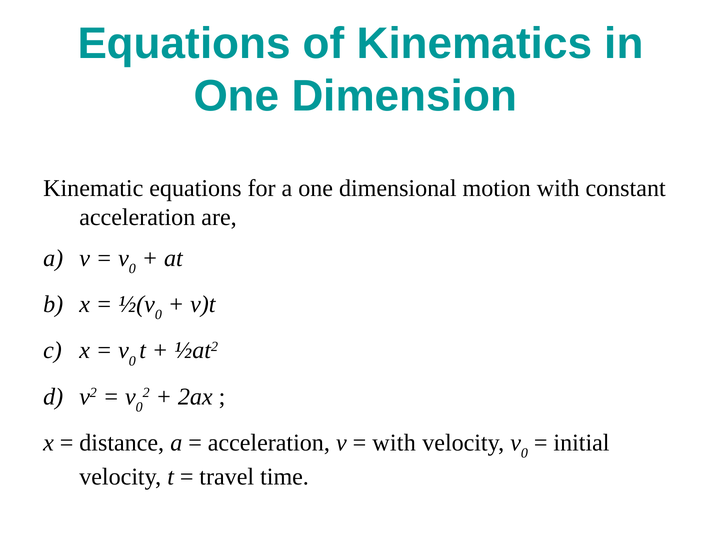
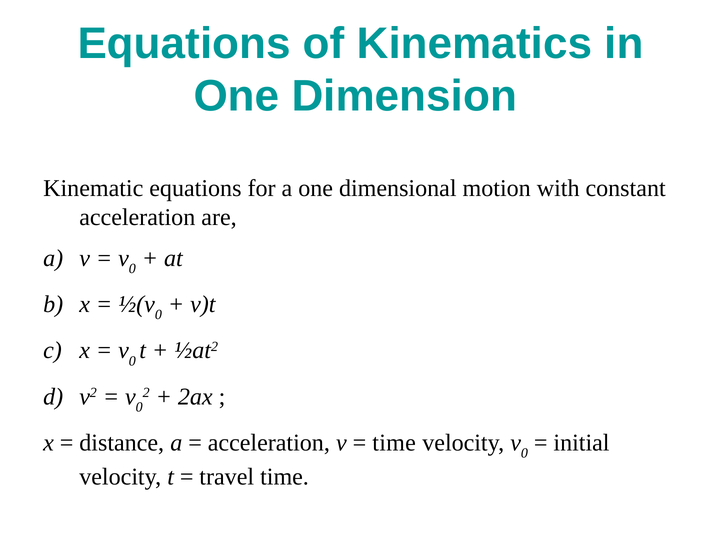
with at (394, 442): with -> time
